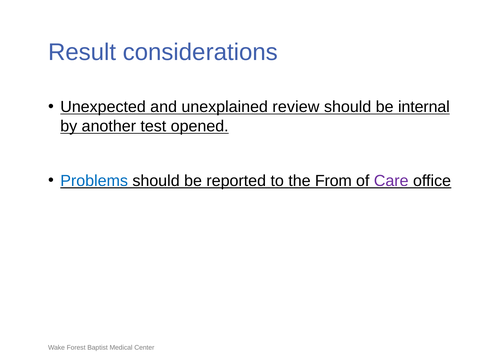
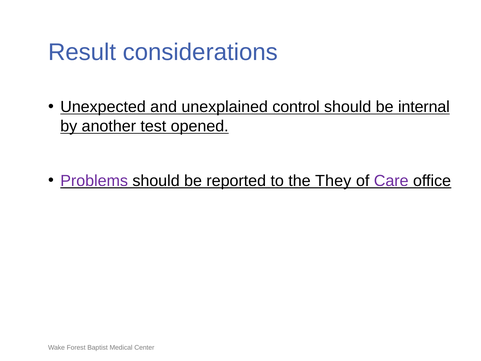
review: review -> control
Problems colour: blue -> purple
From: From -> They
